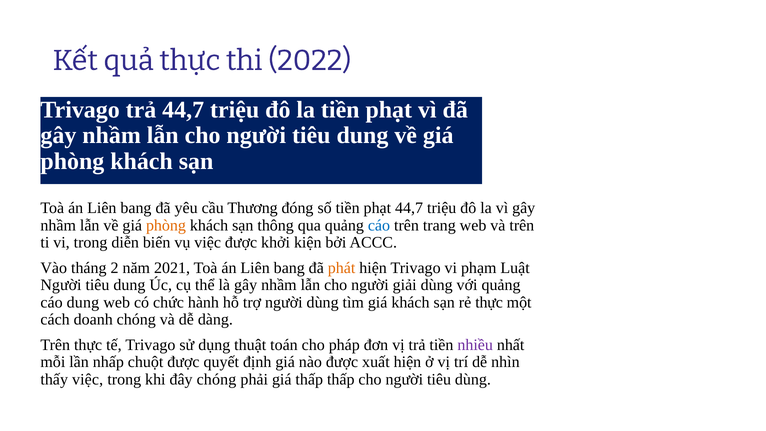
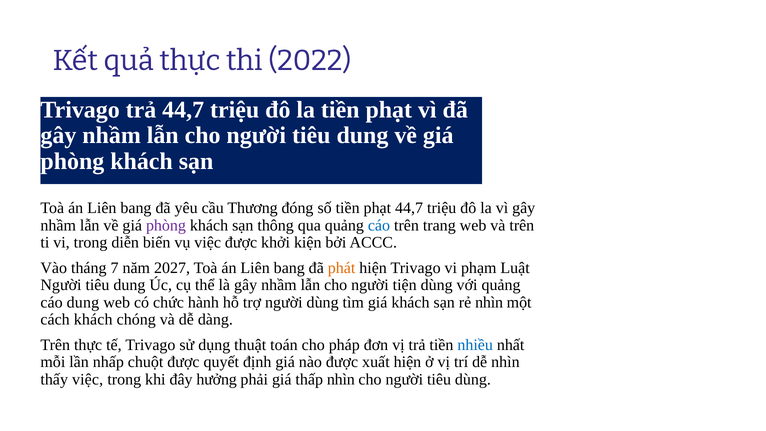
phòng at (166, 225) colour: orange -> purple
2: 2 -> 7
2021: 2021 -> 2027
giải: giải -> tiện
rẻ thực: thực -> nhìn
cách doanh: doanh -> khách
nhiều colour: purple -> blue
đây chóng: chóng -> hưởng
thấp thấp: thấp -> nhìn
